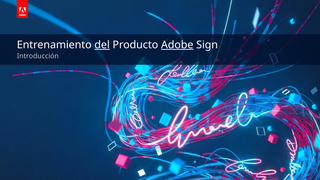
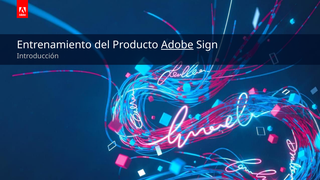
del underline: present -> none
